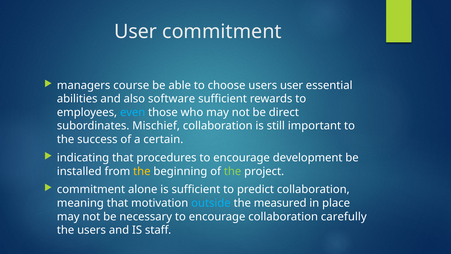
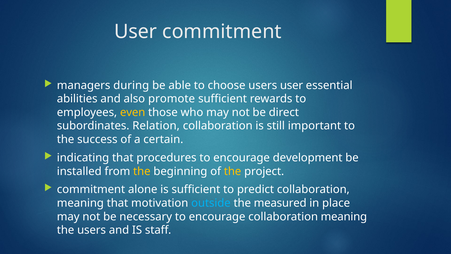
course: course -> during
software: software -> promote
even colour: light blue -> yellow
Mischief: Mischief -> Relation
the at (233, 171) colour: light green -> yellow
encourage collaboration carefully: carefully -> meaning
